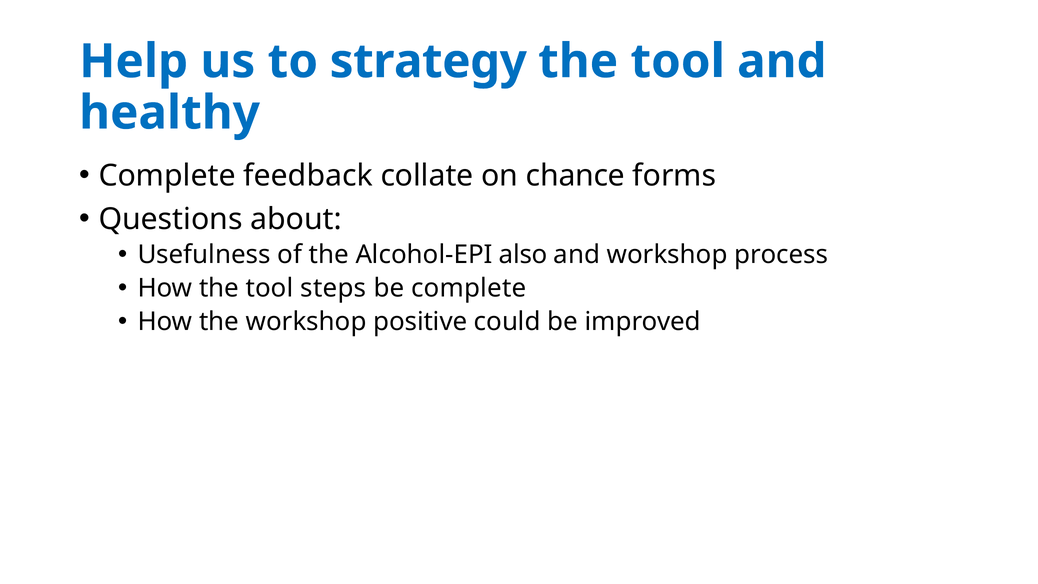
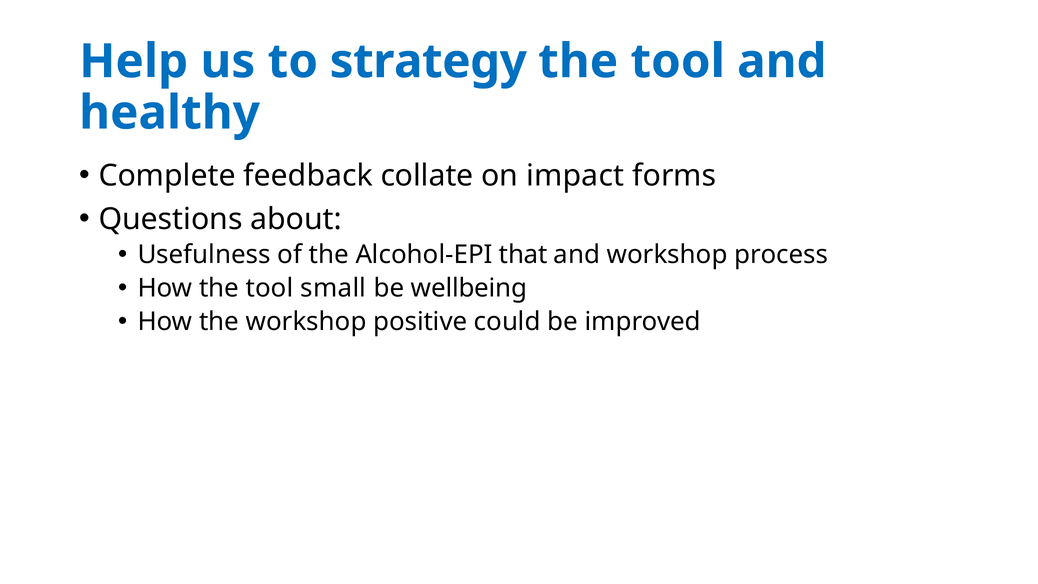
chance: chance -> impact
also: also -> that
steps: steps -> small
be complete: complete -> wellbeing
